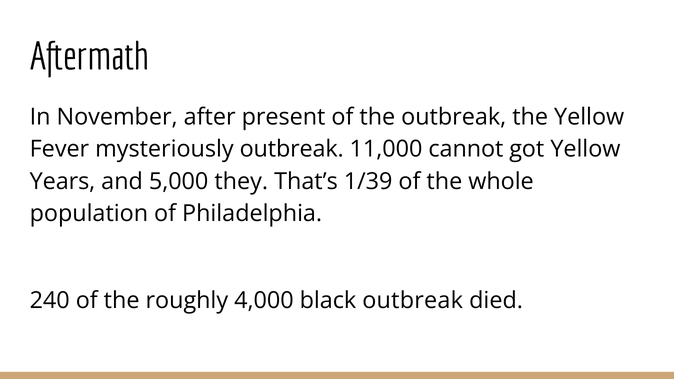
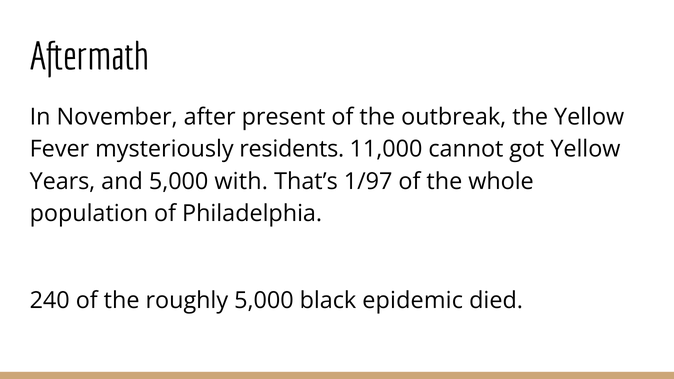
mysteriously outbreak: outbreak -> residents
they: they -> with
1/39: 1/39 -> 1/97
roughly 4,000: 4,000 -> 5,000
black outbreak: outbreak -> epidemic
